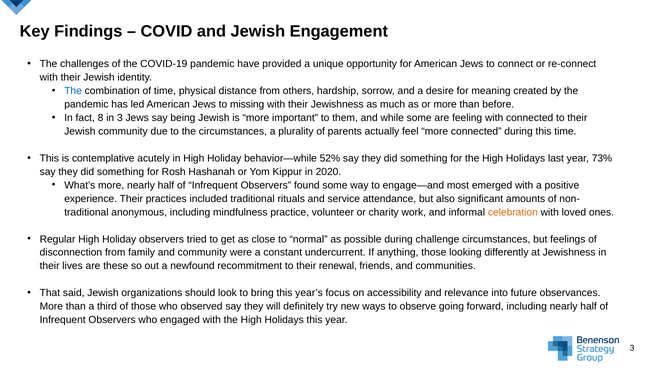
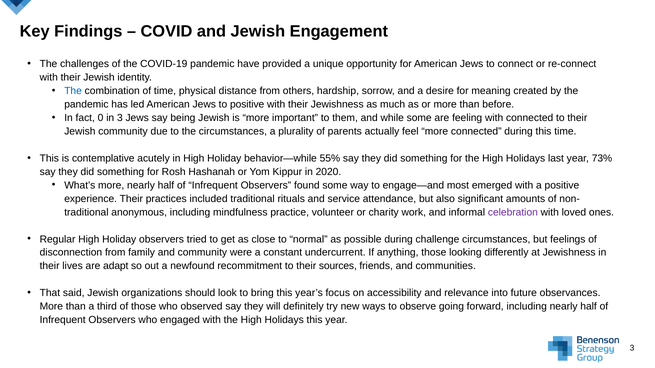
to missing: missing -> positive
8: 8 -> 0
52%: 52% -> 55%
celebration colour: orange -> purple
these: these -> adapt
renewal: renewal -> sources
